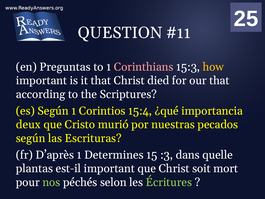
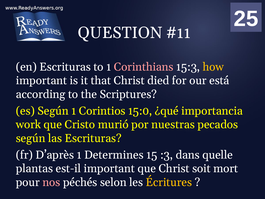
en Preguntas: Preguntas -> Escrituras
our that: that -> está
15:4: 15:4 -> 15:0
deux: deux -> work
nos colour: light green -> pink
Écritures colour: light green -> yellow
